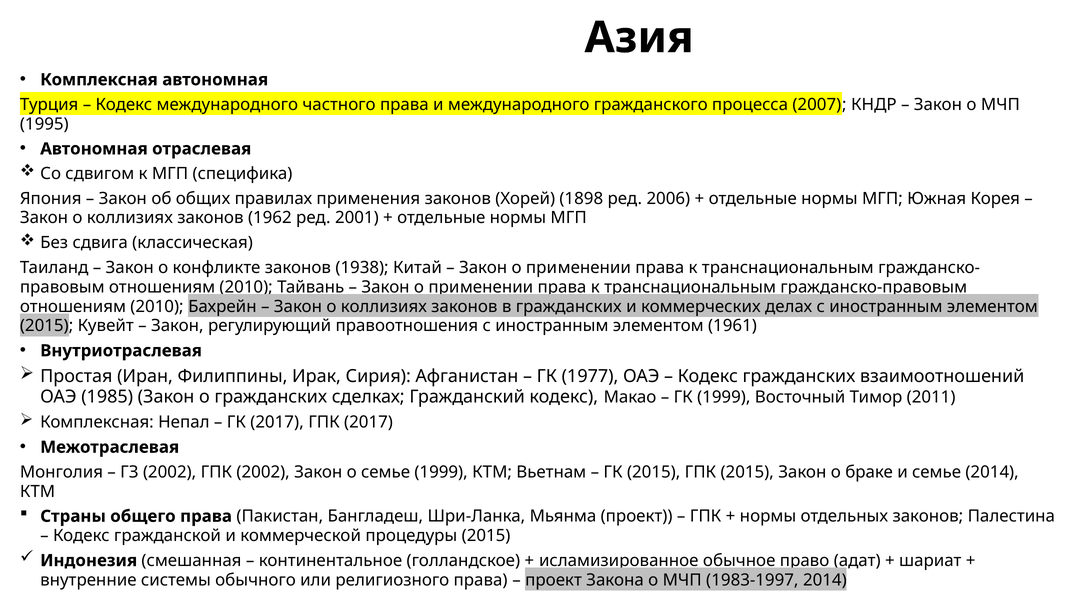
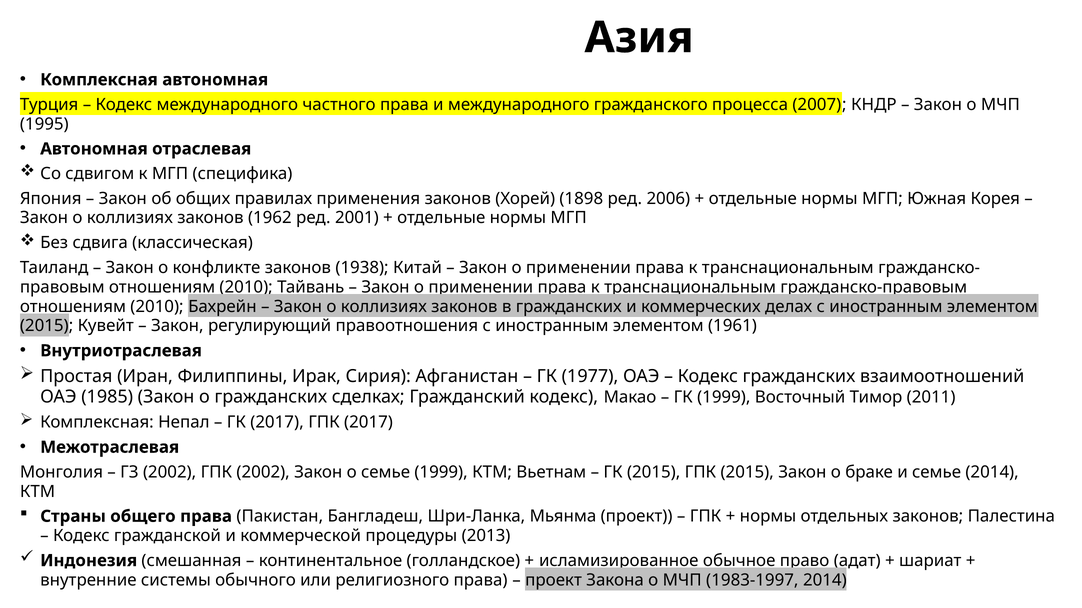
процедуры 2015: 2015 -> 2013
